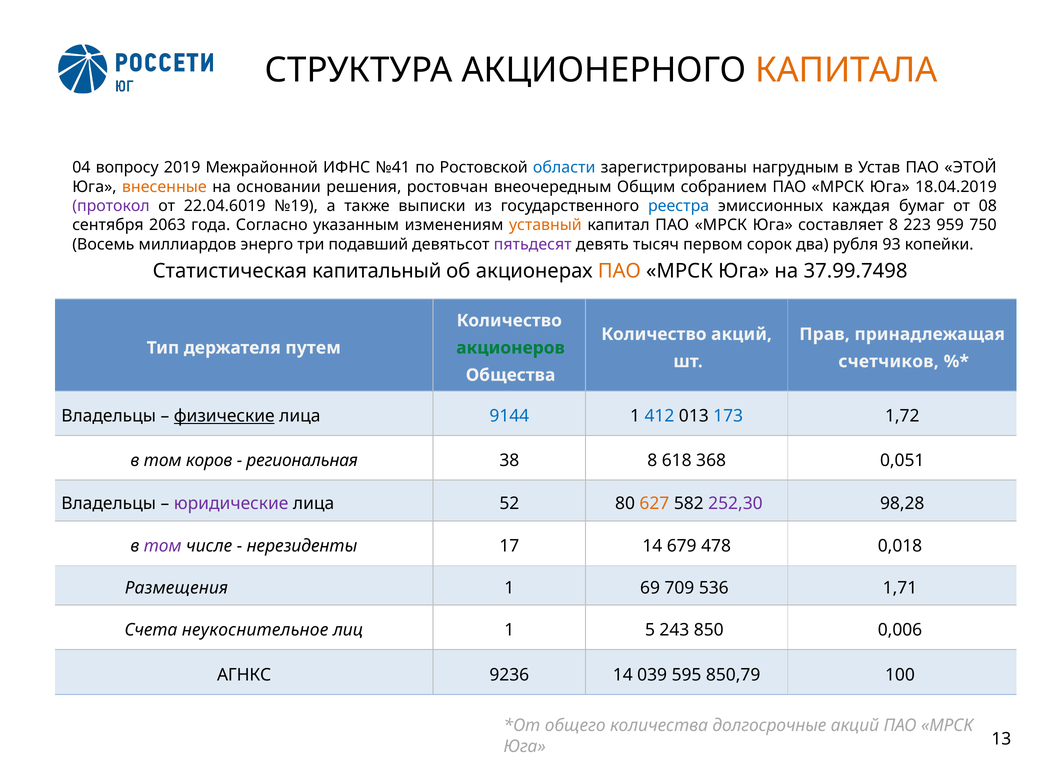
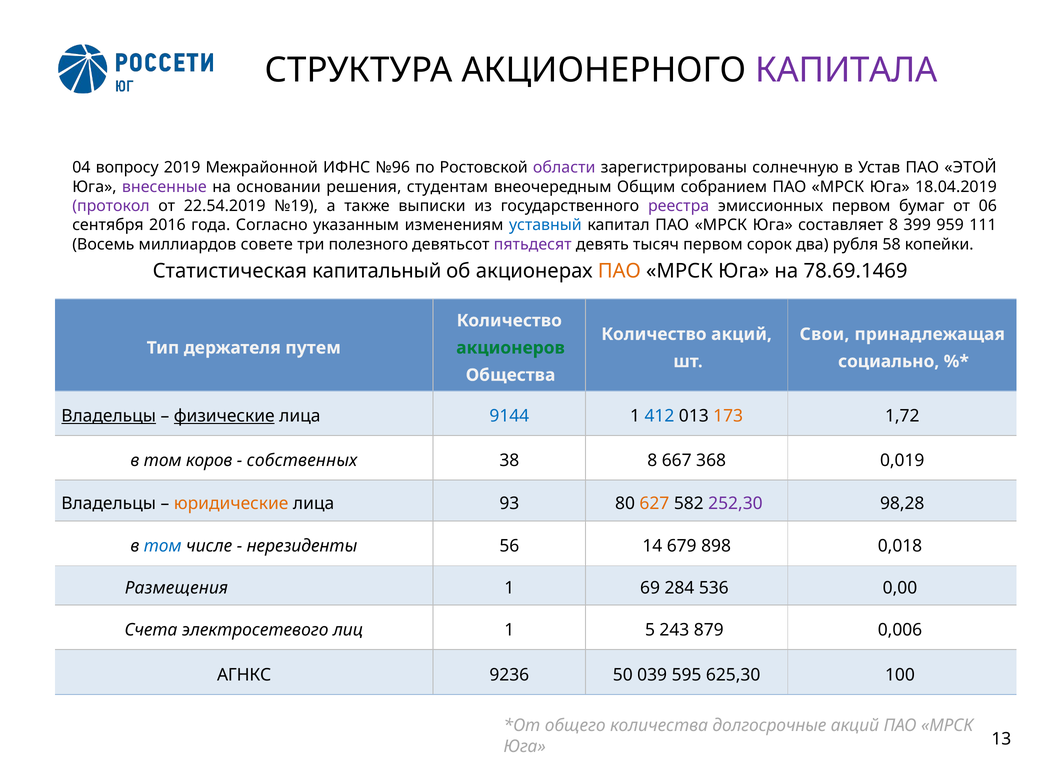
КАПИТАЛА colour: orange -> purple
№41: №41 -> №96
области colour: blue -> purple
нагрудным: нагрудным -> солнечную
внесенные colour: orange -> purple
ростовчан: ростовчан -> студентам
22.04.6019: 22.04.6019 -> 22.54.2019
реестра colour: blue -> purple
эмиссионных каждая: каждая -> первом
08: 08 -> 06
2063: 2063 -> 2016
уставный colour: orange -> blue
223: 223 -> 399
750: 750 -> 111
энерго: энерго -> совете
подавший: подавший -> полезного
93: 93 -> 58
37.99.7498: 37.99.7498 -> 78.69.1469
Прав: Прав -> Свои
счетчиков: счетчиков -> социально
Владельцы at (109, 416) underline: none -> present
173 colour: blue -> orange
региональная: региональная -> собственных
618: 618 -> 667
0,051: 0,051 -> 0,019
юридические colour: purple -> orange
52: 52 -> 93
том at (163, 546) colour: purple -> blue
17: 17 -> 56
478: 478 -> 898
709: 709 -> 284
1,71: 1,71 -> 0,00
неукоснительное: неукоснительное -> электросетевого
850: 850 -> 879
9236 14: 14 -> 50
850,79: 850,79 -> 625,30
